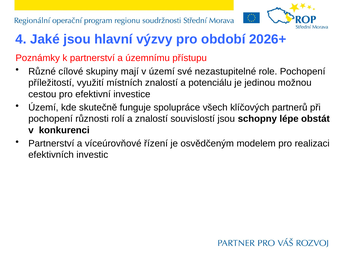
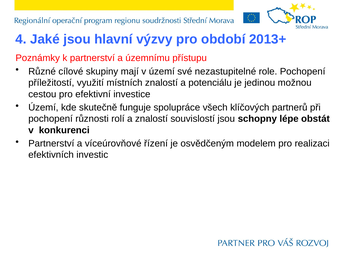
2026+: 2026+ -> 2013+
